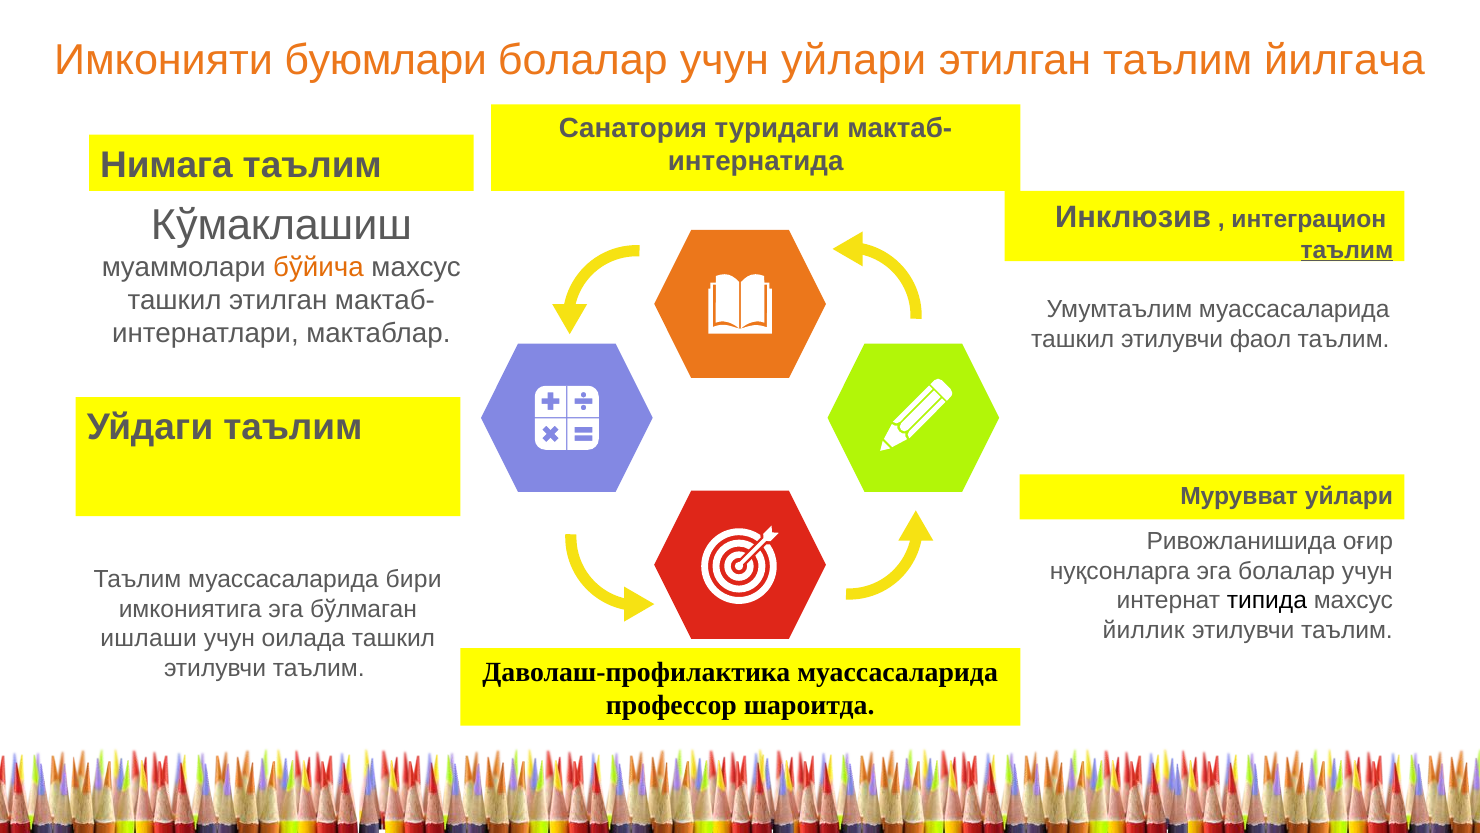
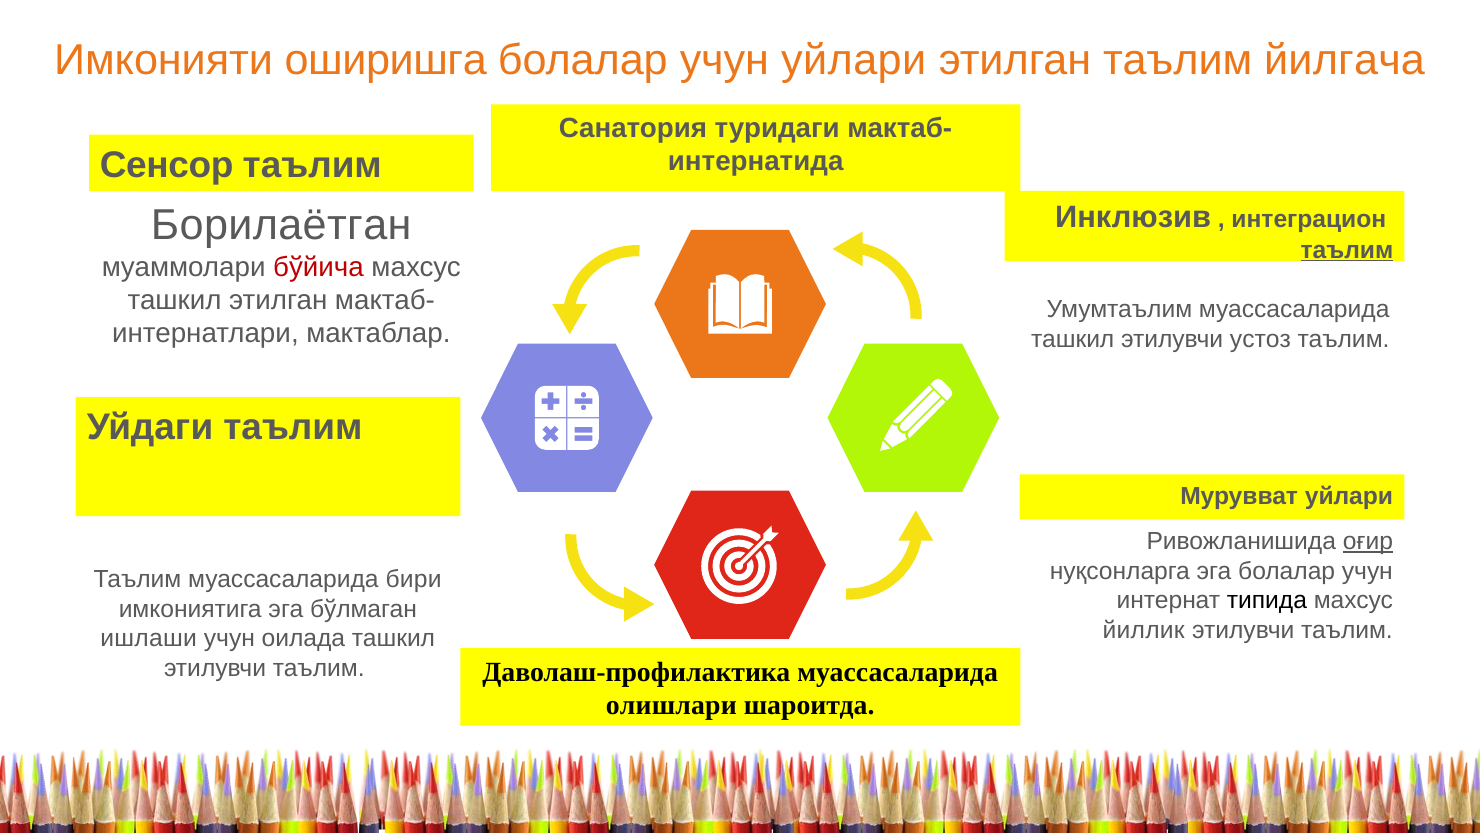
буюмлари: буюмлари -> оширишга
Нимага: Нимага -> Сенсор
Кўмаклашиш: Кўмаклашиш -> Борилаётган
бўйича colour: orange -> red
фаол: фаол -> устоз
оғир underline: none -> present
профессор: профессор -> олишлари
